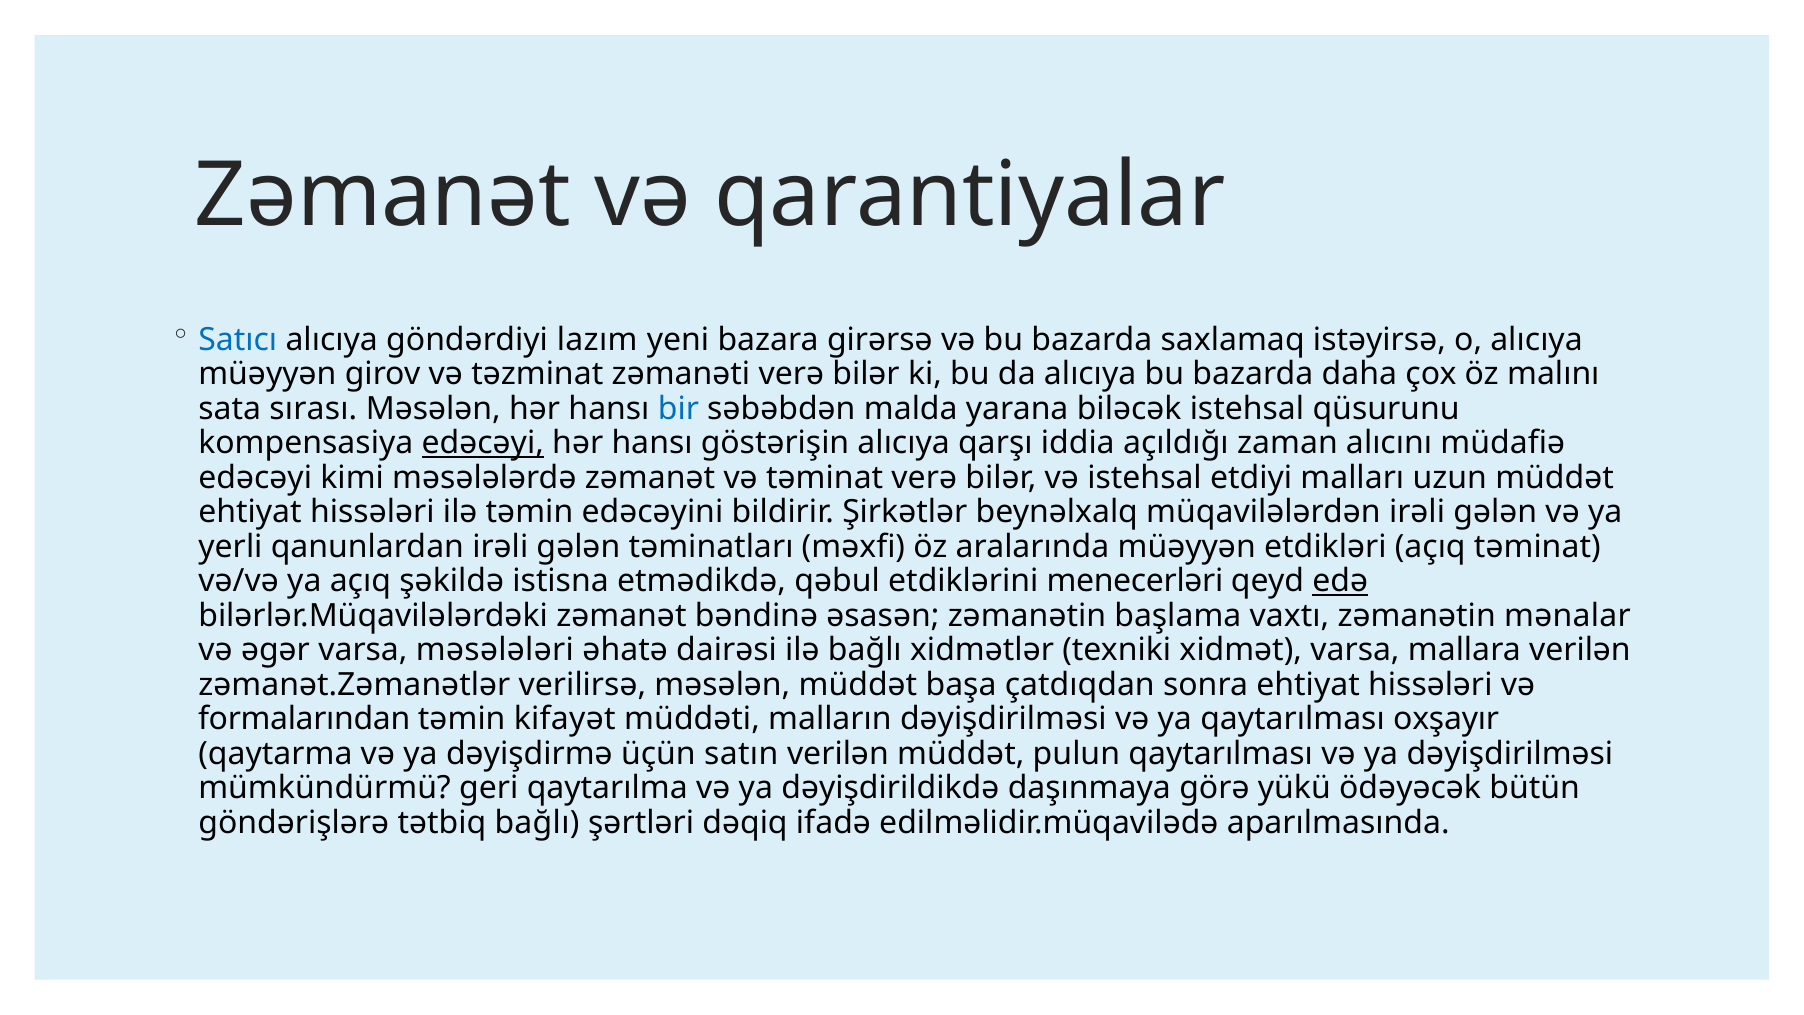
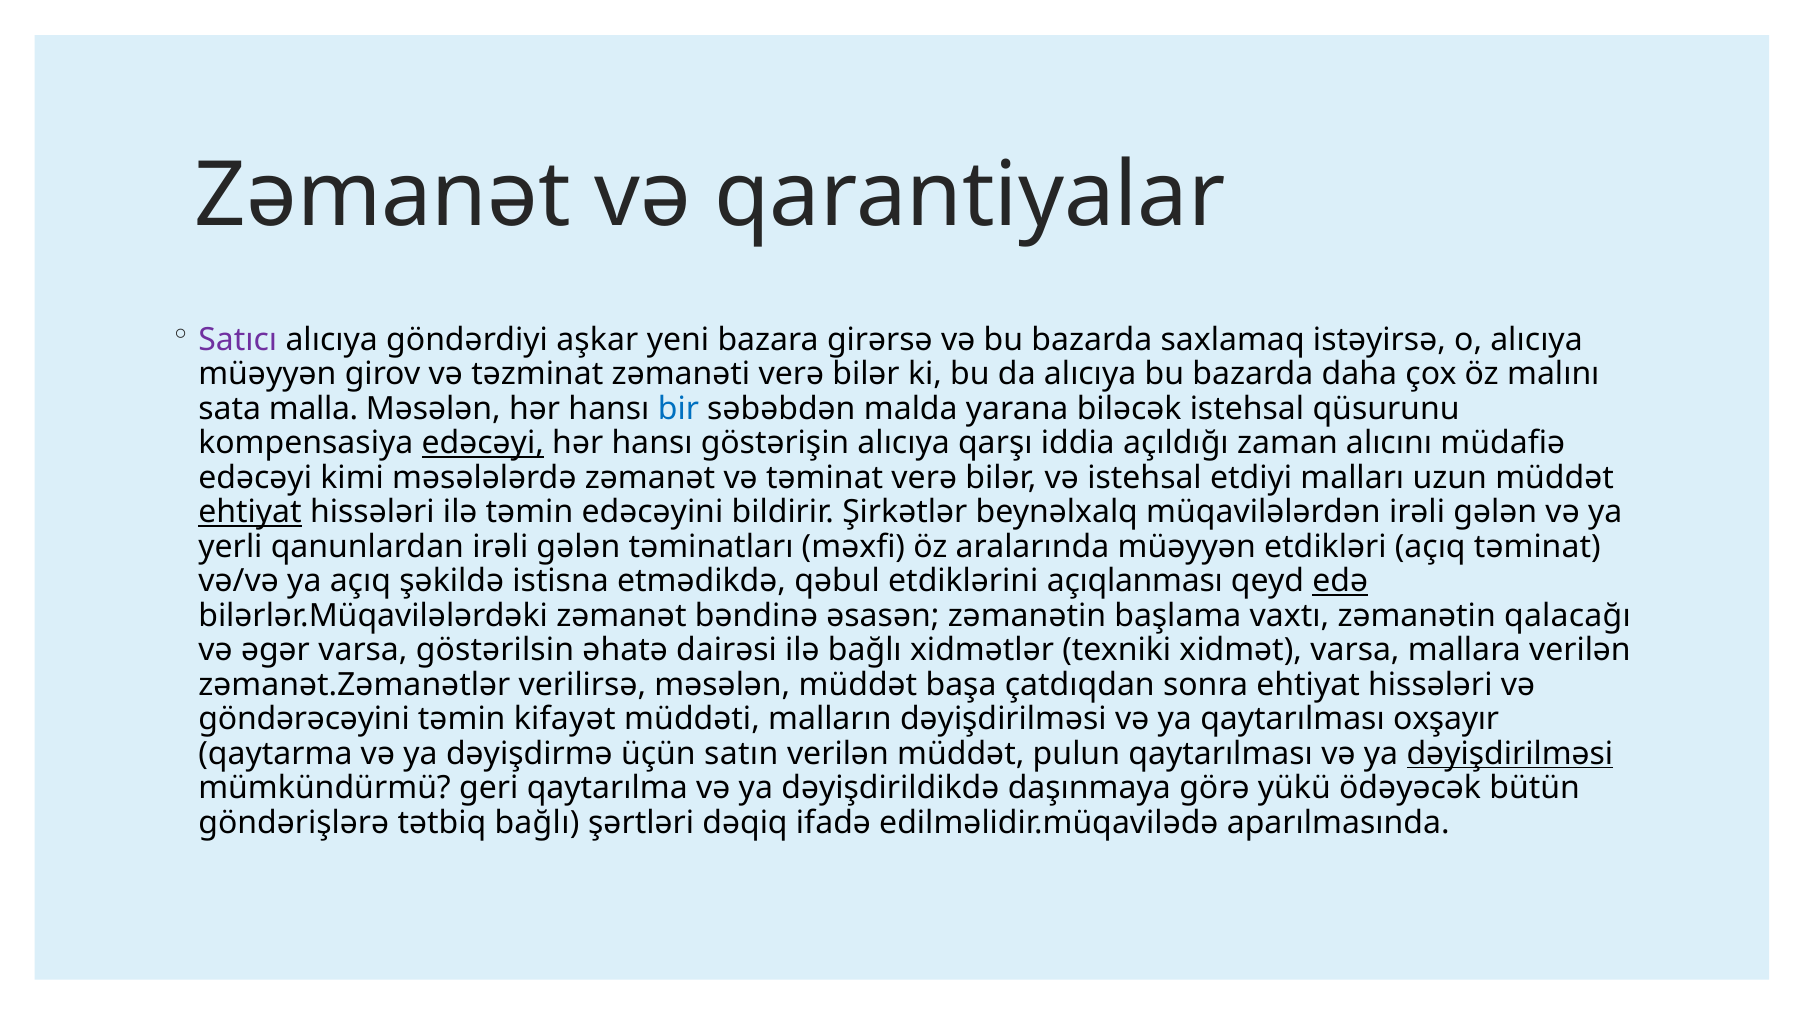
Satıcı colour: blue -> purple
lazım: lazım -> aşkar
sırası: sırası -> malla
ehtiyat at (250, 512) underline: none -> present
menecerləri: menecerləri -> açıqlanması
mənalar: mənalar -> qalacağı
məsələləri: məsələləri -> göstərilsin
formalarından: formalarından -> göndərəcəyini
dəyişdirilməsi at (1510, 754) underline: none -> present
